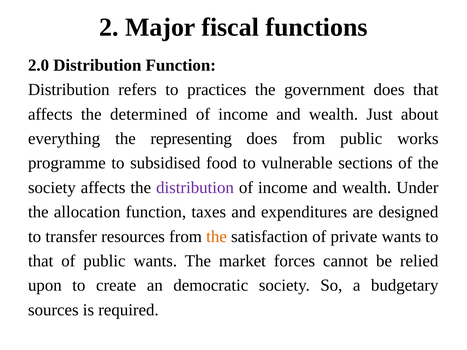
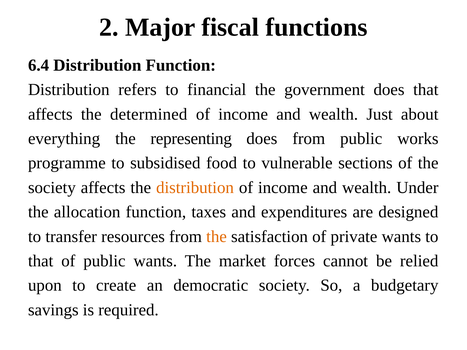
2.0: 2.0 -> 6.4
practices: practices -> financial
distribution at (195, 188) colour: purple -> orange
sources: sources -> savings
